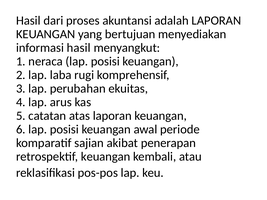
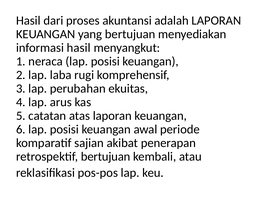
retrospektif keuangan: keuangan -> bertujuan
